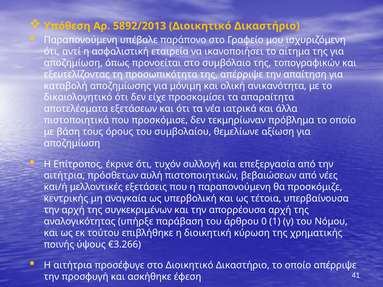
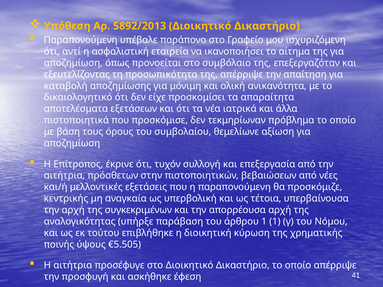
τοπογραφικών: τοπογραφικών -> επεξεργαζόταν
αυλή: αυλή -> στην
άρθρου 0: 0 -> 1
€3.266: €3.266 -> €5.505
